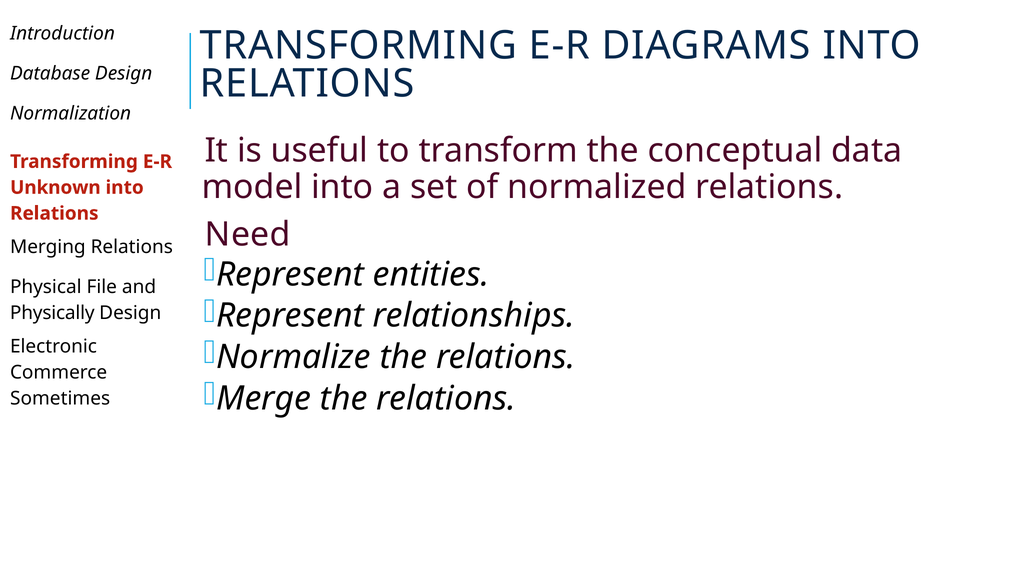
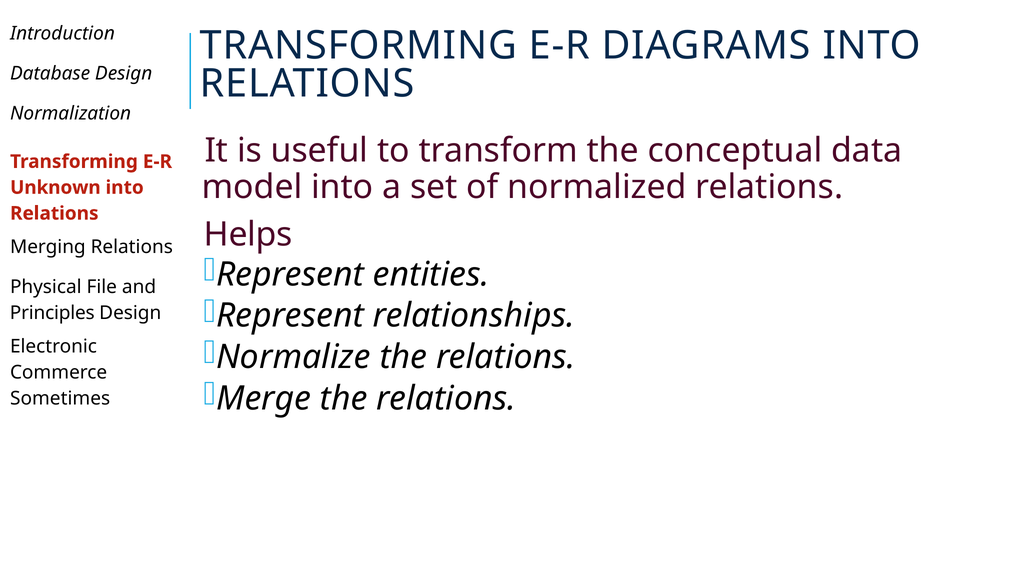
Need: Need -> Helps
Physically: Physically -> Principles
